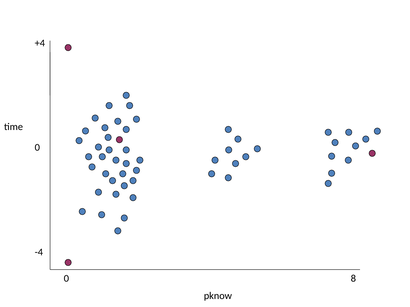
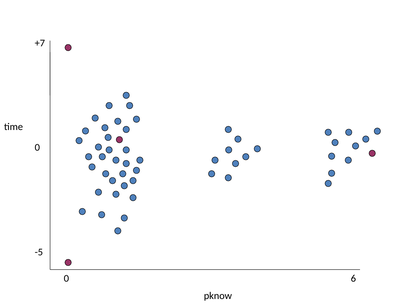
+4: +4 -> +7
-4: -4 -> -5
8: 8 -> 6
